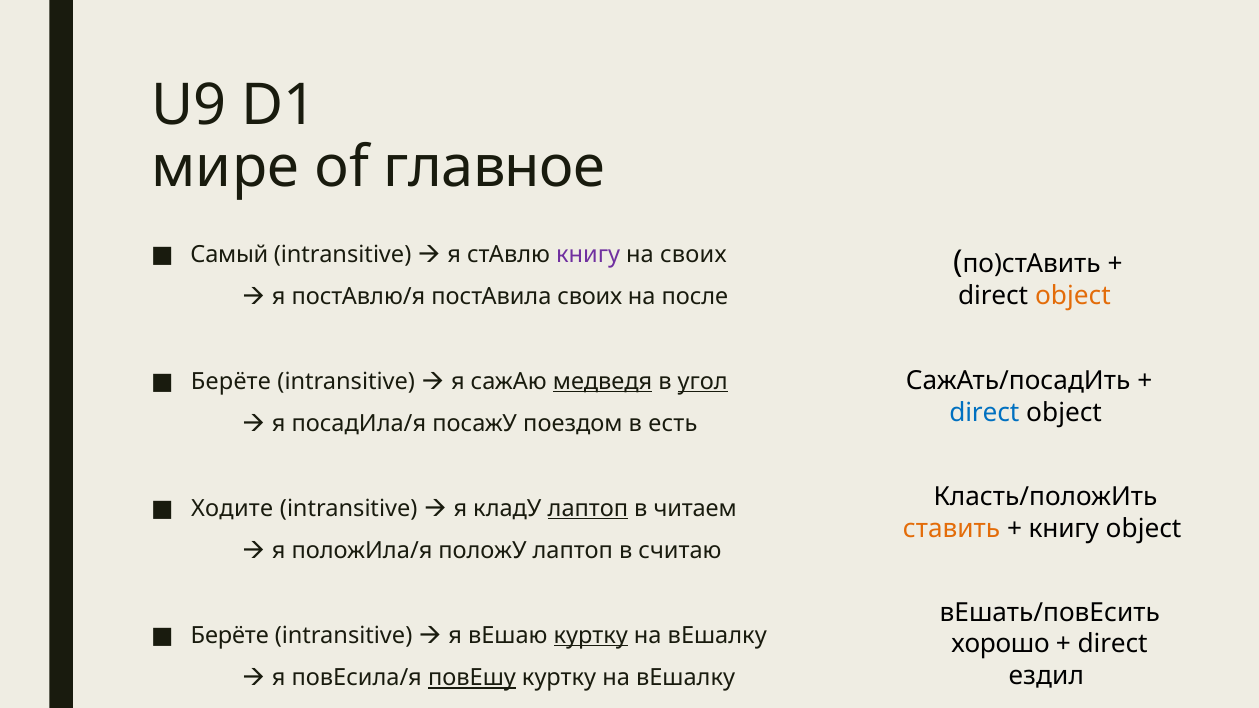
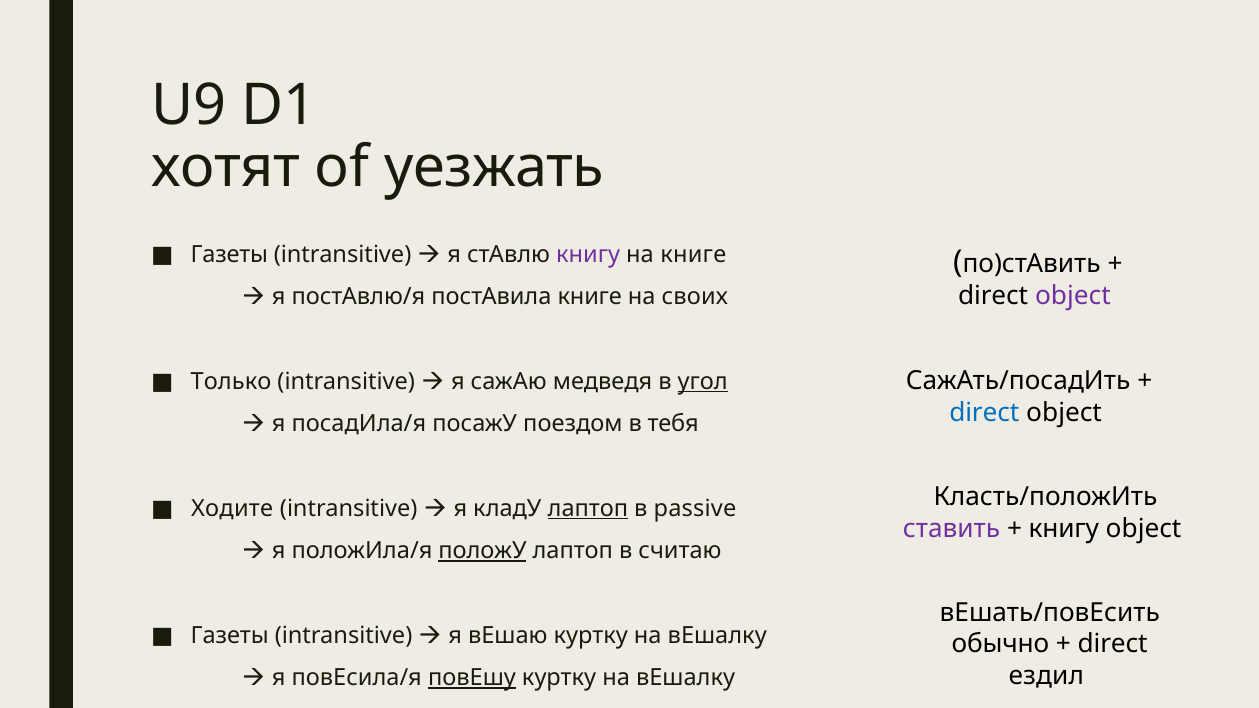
мире: мире -> хотят
главное: главное -> уезжать
Самый at (229, 254): Самый -> Газеты
на своих: своих -> книге
постАвила своих: своих -> книге
после: после -> своих
object at (1073, 296) colour: orange -> purple
Берёте at (231, 381): Берёте -> Только
медведя underline: present -> none
есть: есть -> тебя
читаем: читаем -> passive
ставить colour: orange -> purple
положУ underline: none -> present
Берёте at (230, 636): Берёте -> Газеты
куртку at (591, 636) underline: present -> none
хорошо: хорошо -> обычно
